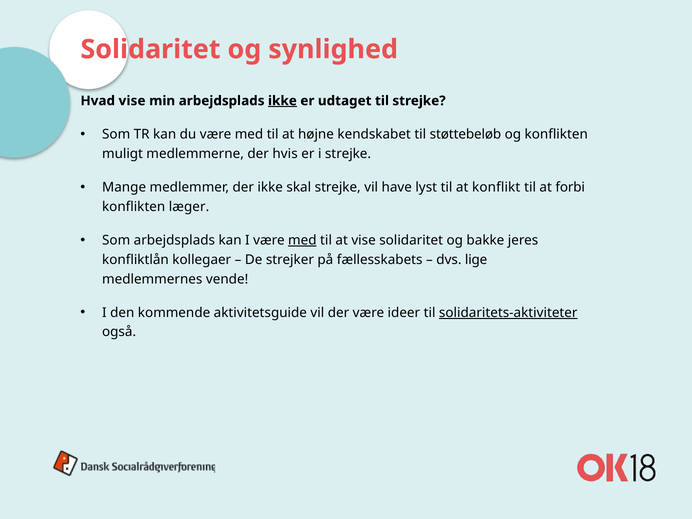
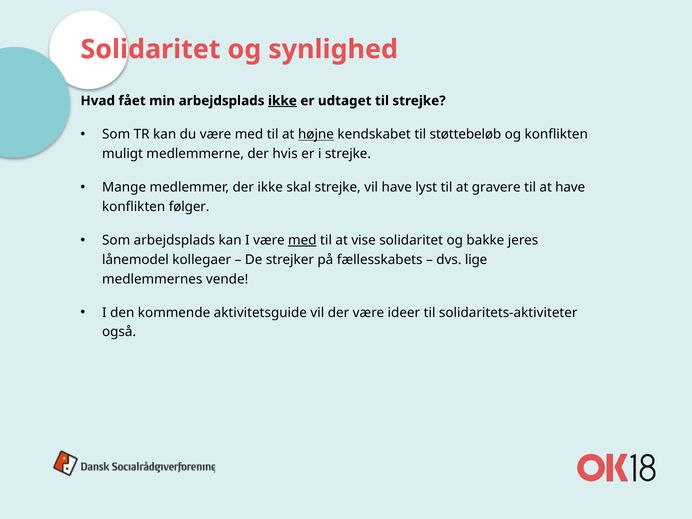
Hvad vise: vise -> fået
højne underline: none -> present
konflikt: konflikt -> gravere
at forbi: forbi -> have
læger: læger -> følger
konfliktlån: konfliktlån -> lånemodel
solidaritets-aktiviteter underline: present -> none
